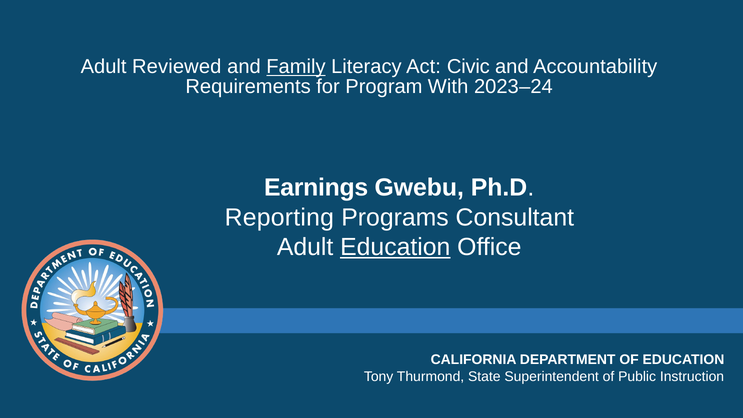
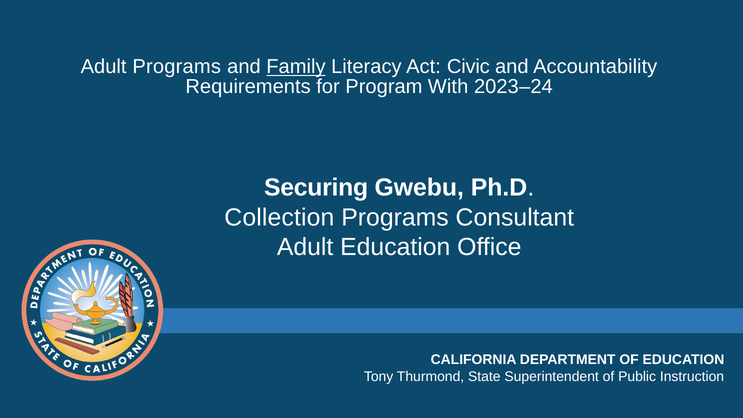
Adult Reviewed: Reviewed -> Programs
Earnings: Earnings -> Securing
Reporting: Reporting -> Collection
Education at (395, 247) underline: present -> none
